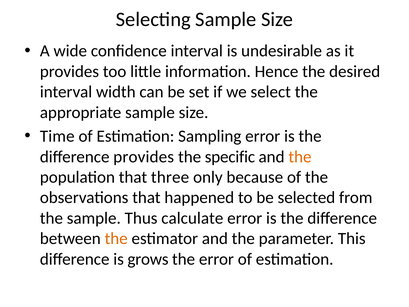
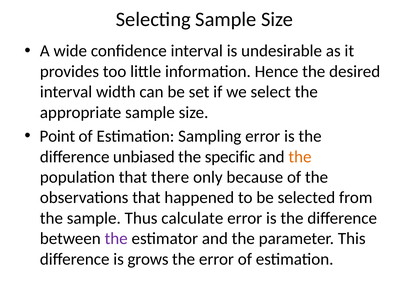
Time: Time -> Point
difference provides: provides -> unbiased
three: three -> there
the at (116, 238) colour: orange -> purple
